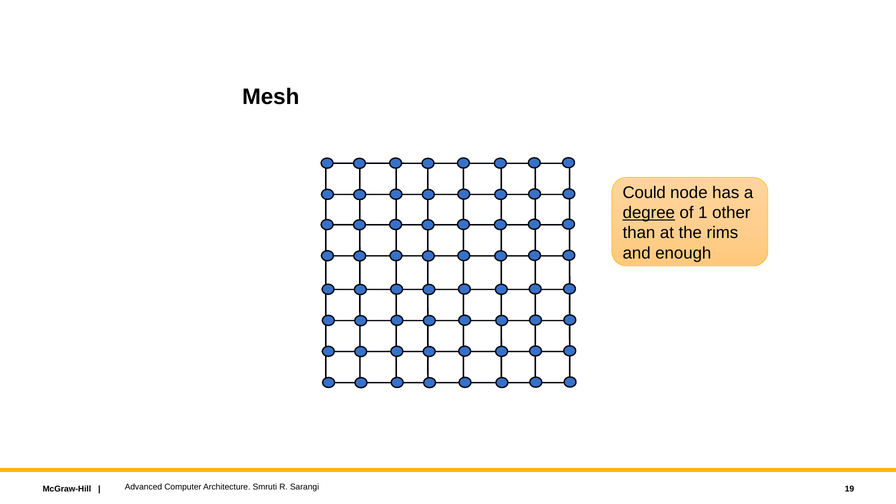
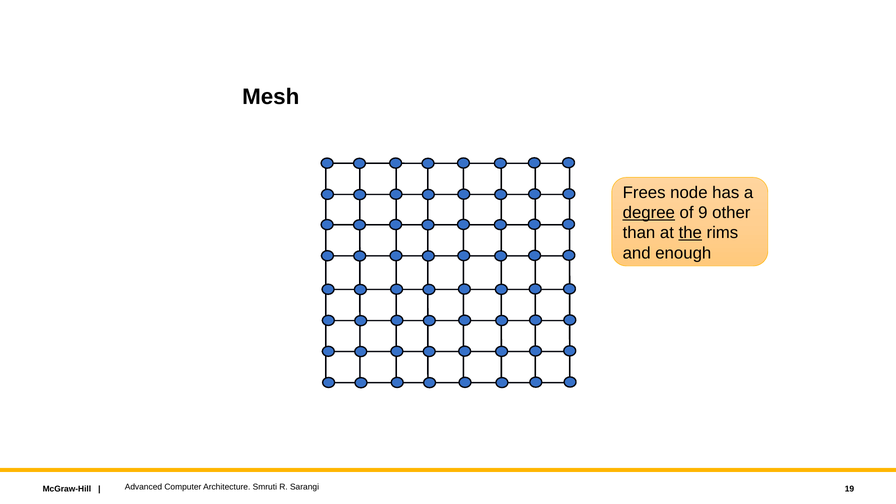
Could: Could -> Frees
1: 1 -> 9
the underline: none -> present
